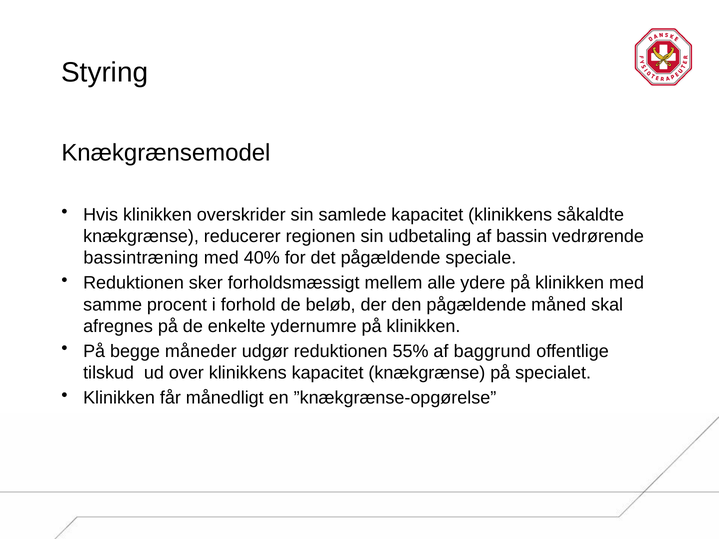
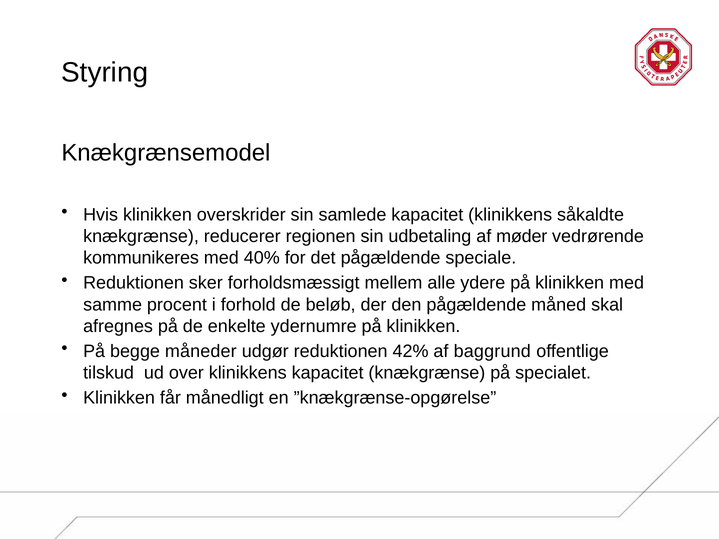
bassin: bassin -> møder
bassintræning: bassintræning -> kommunikeres
55%: 55% -> 42%
